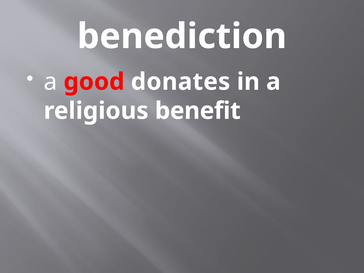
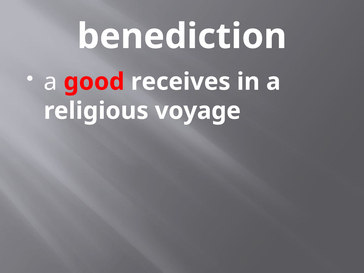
donates: donates -> receives
benefit: benefit -> voyage
